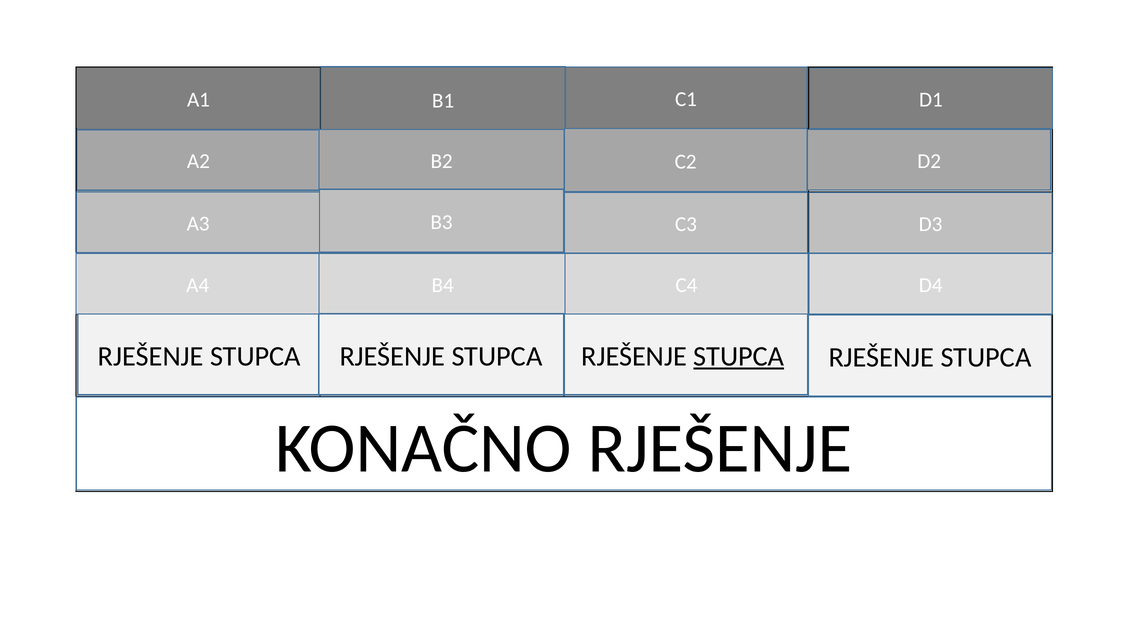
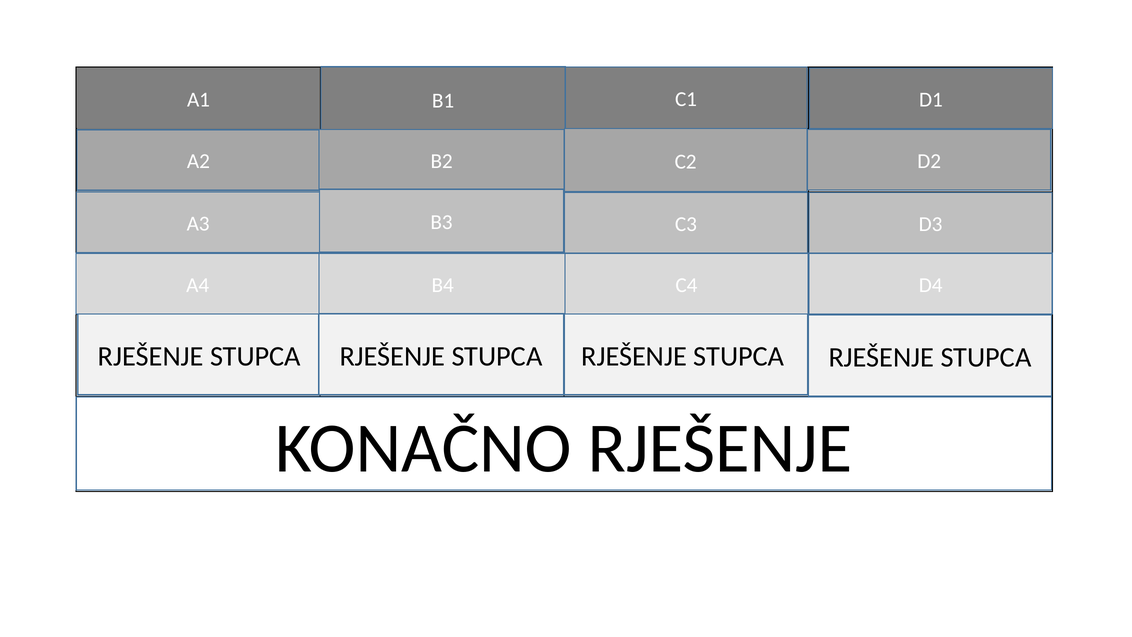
STUPCA at (739, 356) underline: present -> none
